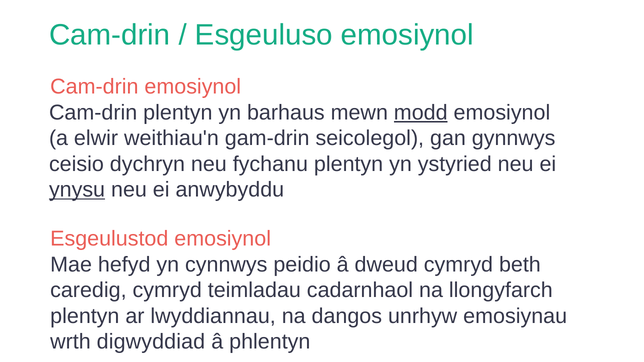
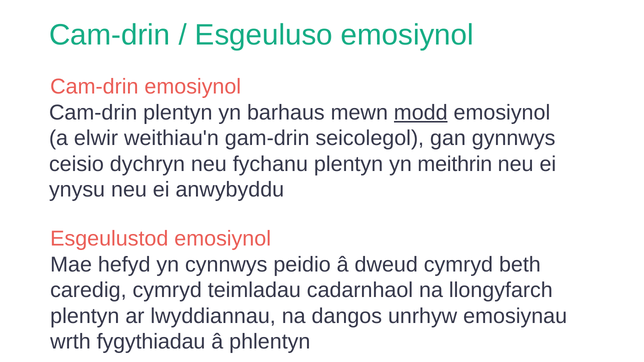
ystyried: ystyried -> meithrin
ynysu underline: present -> none
digwyddiad: digwyddiad -> fygythiadau
